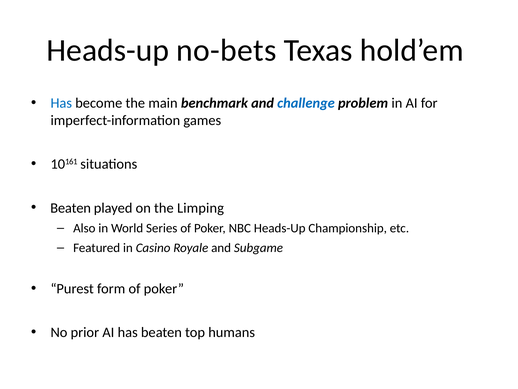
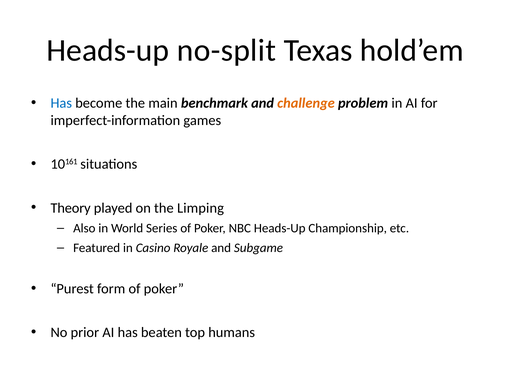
no-bets: no-bets -> no-split
challenge colour: blue -> orange
Beaten at (71, 208): Beaten -> Theory
